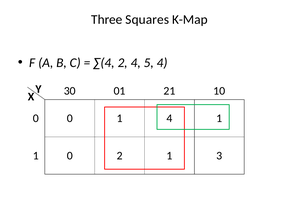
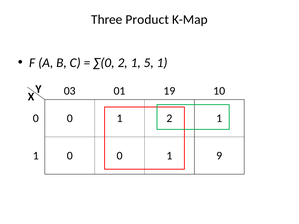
Squares: Squares -> Product
∑(4: ∑(4 -> ∑(0
4 at (136, 63): 4 -> 1
5 4: 4 -> 1
30: 30 -> 03
21: 21 -> 19
1 4: 4 -> 2
0 2: 2 -> 0
3: 3 -> 9
